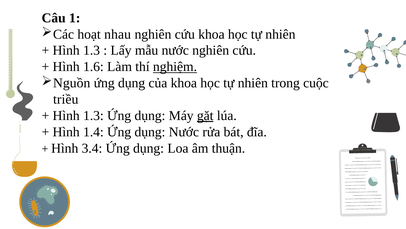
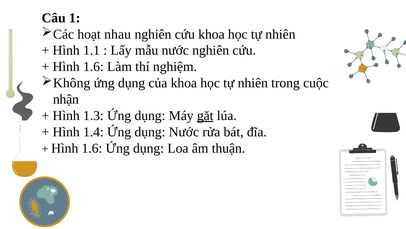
1.3 at (92, 50): 1.3 -> 1.1
nghiệm underline: present -> none
Nguồn: Nguồn -> Không
triều: triều -> nhận
3.4 at (92, 148): 3.4 -> 1.6
